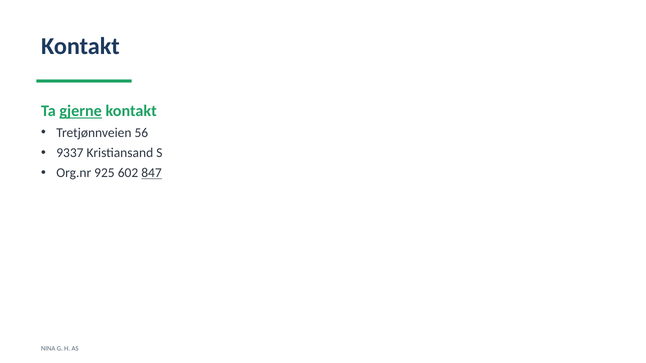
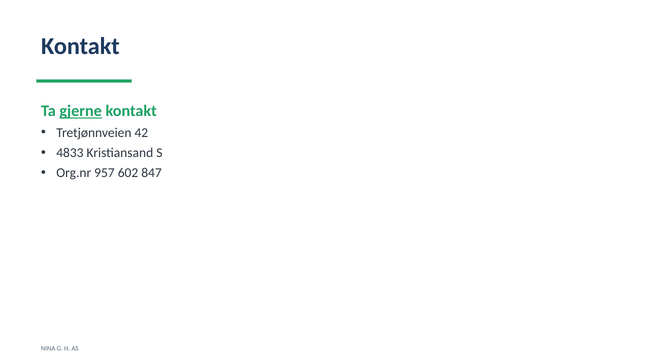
56: 56 -> 42
9337: 9337 -> 4833
925: 925 -> 957
847 underline: present -> none
